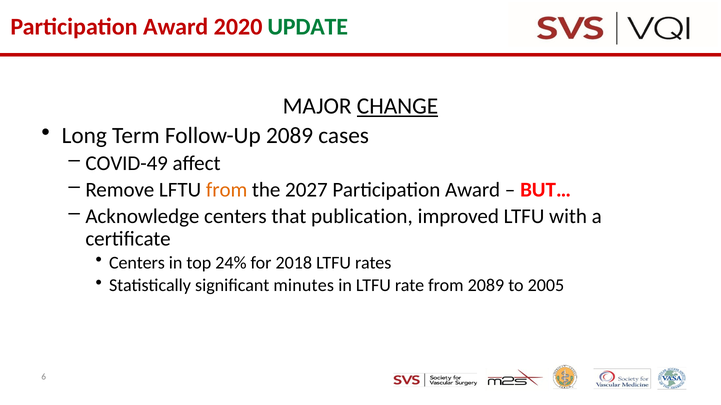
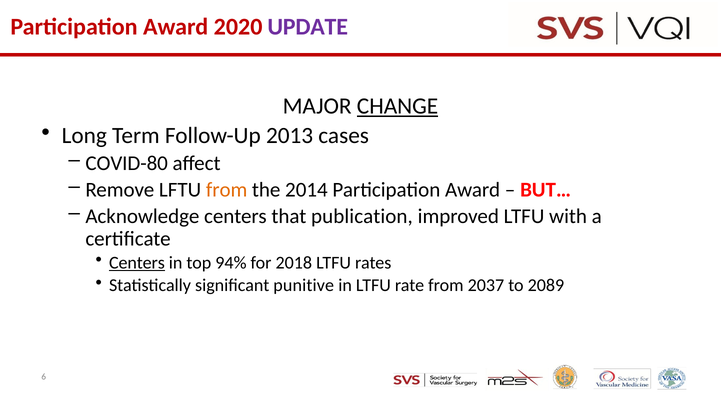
UPDATE colour: green -> purple
Follow-Up 2089: 2089 -> 2013
COVID-49: COVID-49 -> COVID-80
2027: 2027 -> 2014
Centers at (137, 263) underline: none -> present
24%: 24% -> 94%
minutes: minutes -> punitive
from 2089: 2089 -> 2037
2005: 2005 -> 2089
